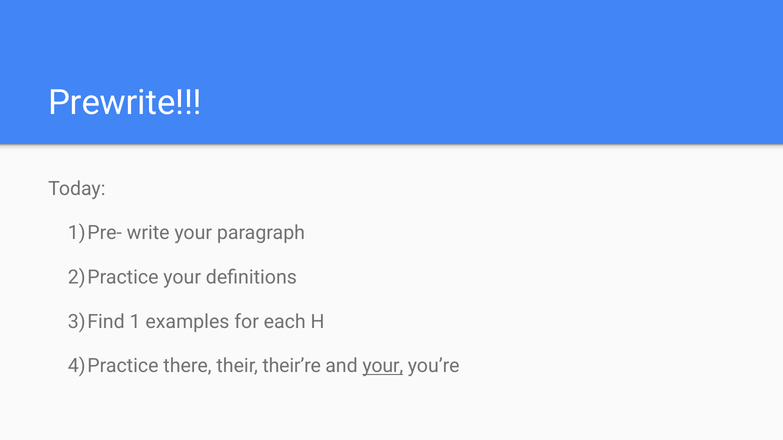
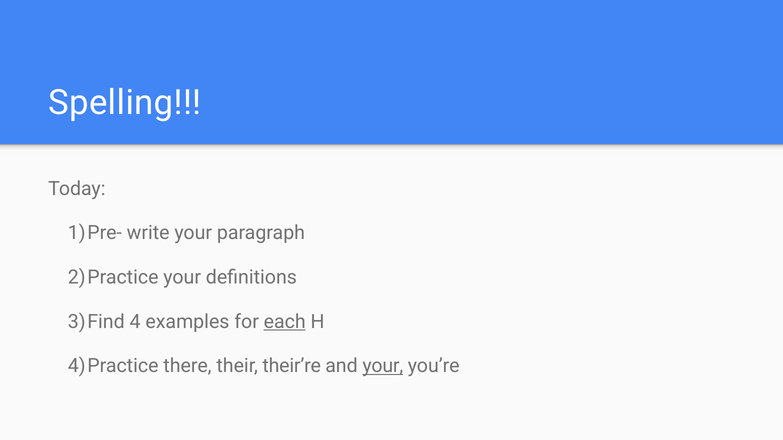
Prewrite: Prewrite -> Spelling
1: 1 -> 4
each underline: none -> present
